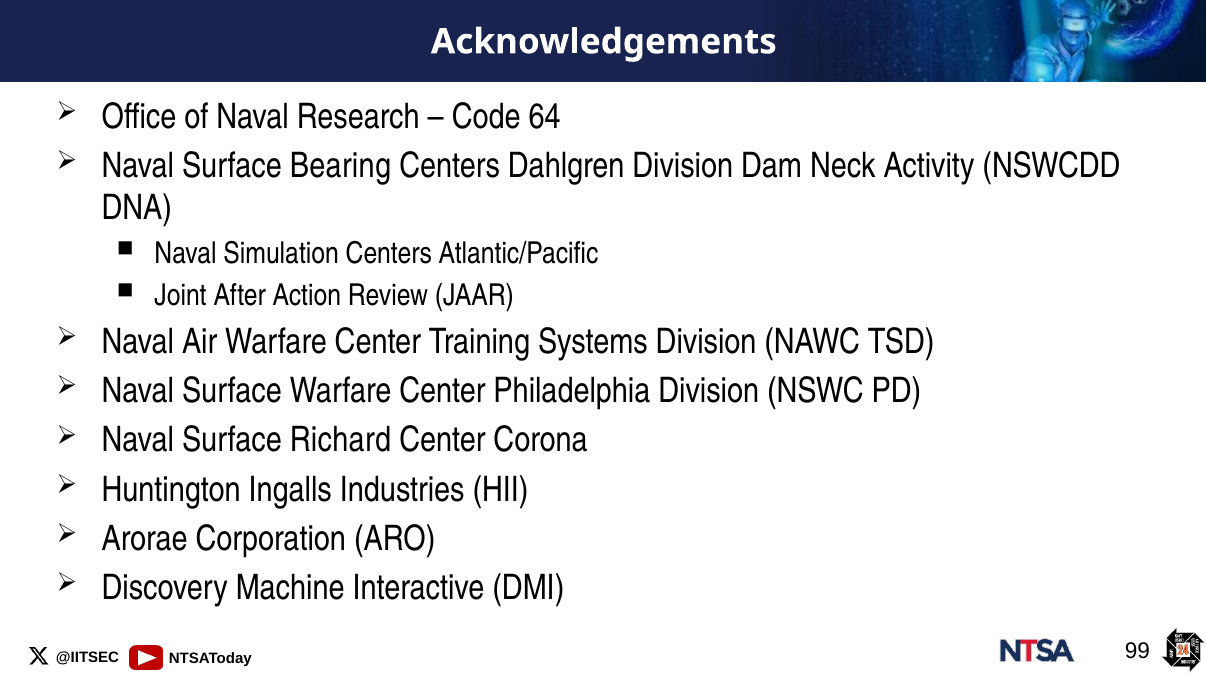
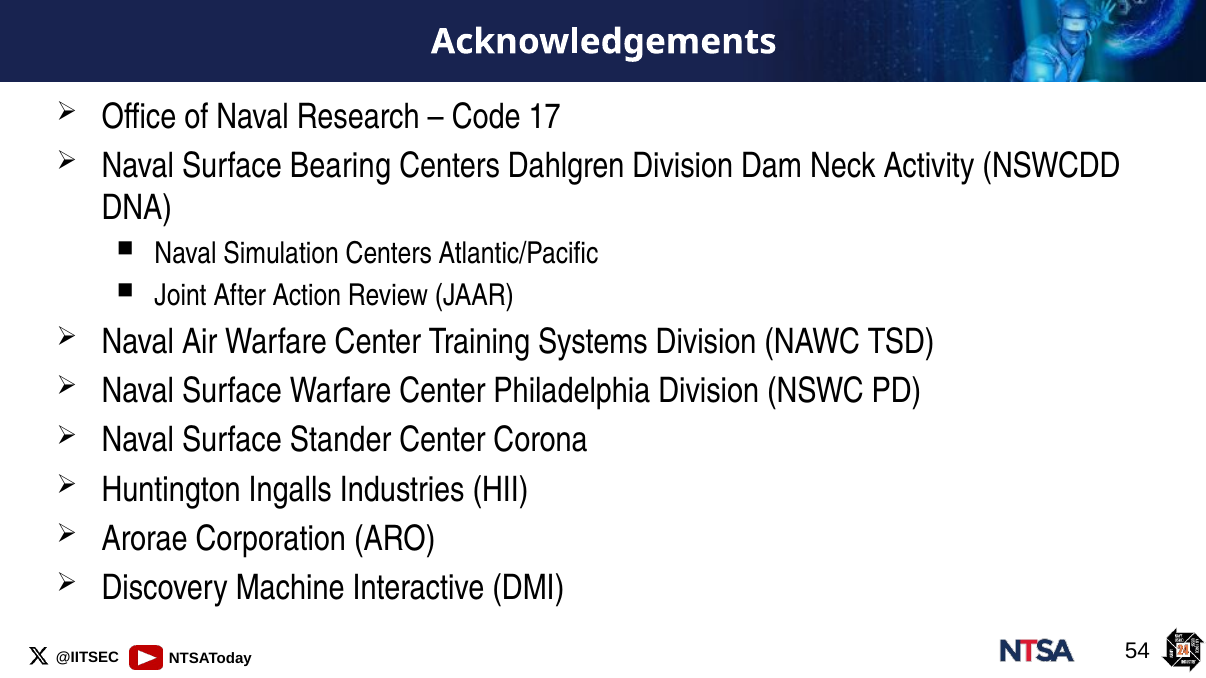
64: 64 -> 17
Richard: Richard -> Stander
99: 99 -> 54
